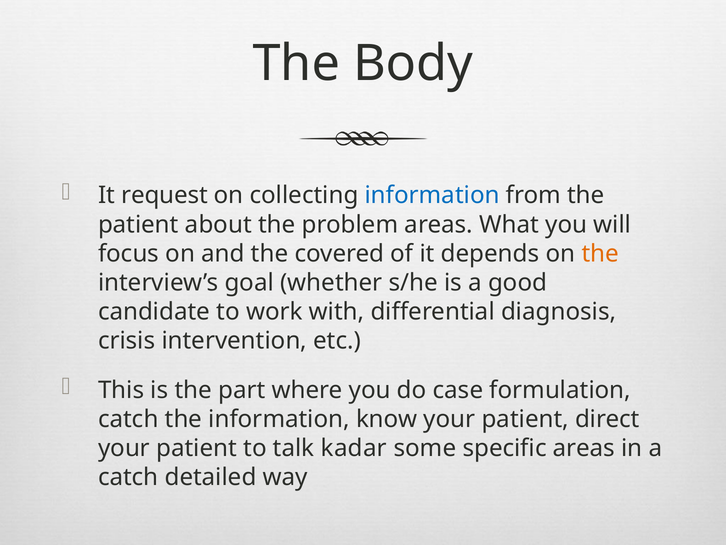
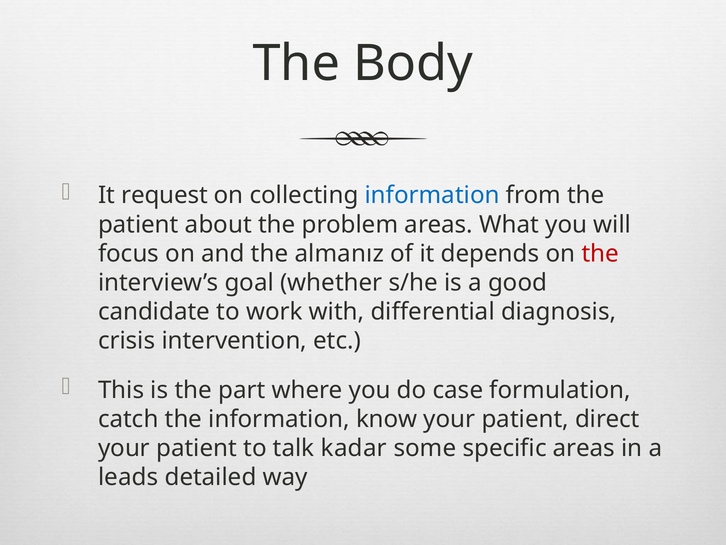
covered: covered -> almanız
the at (600, 253) colour: orange -> red
catch at (128, 477): catch -> leads
